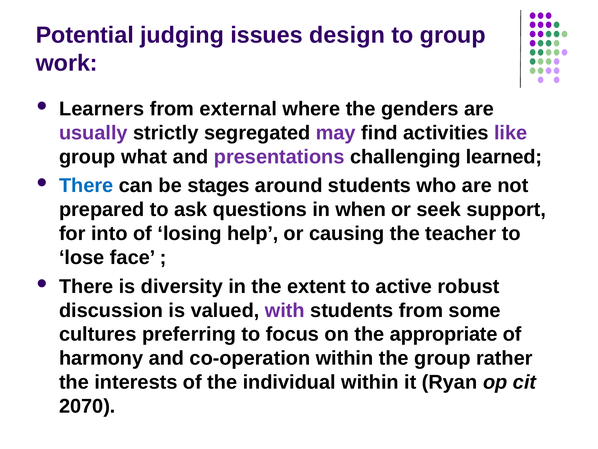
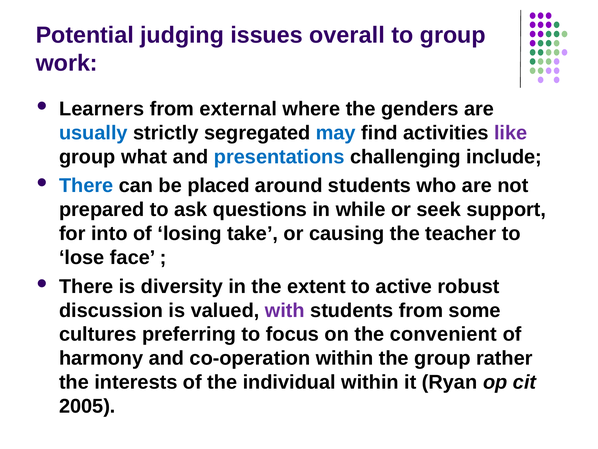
design: design -> overall
usually colour: purple -> blue
may colour: purple -> blue
presentations colour: purple -> blue
learned: learned -> include
stages: stages -> placed
when: when -> while
help: help -> take
appropriate: appropriate -> convenient
2070: 2070 -> 2005
